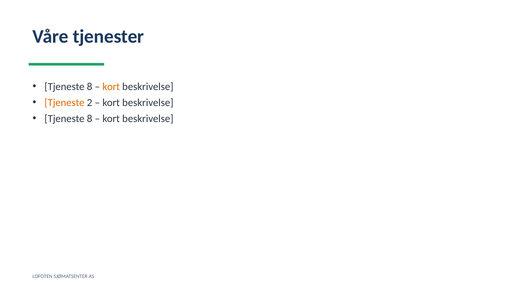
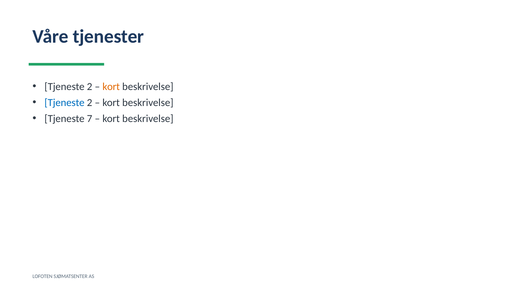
8 at (90, 87): 8 -> 2
Tjeneste at (65, 103) colour: orange -> blue
8 at (90, 119): 8 -> 7
